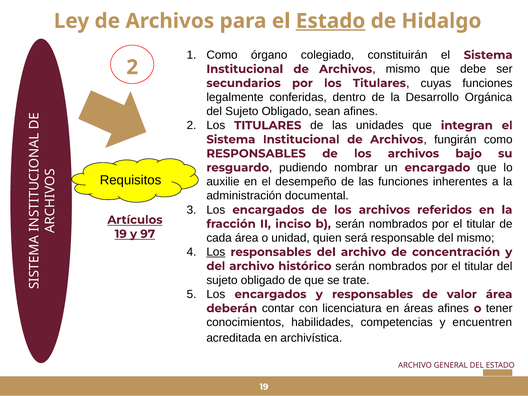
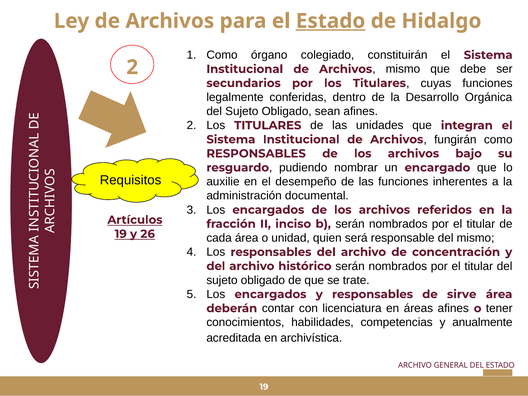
97: 97 -> 26
Los at (216, 252) underline: present -> none
valor: valor -> sirve
encuentren: encuentren -> anualmente
